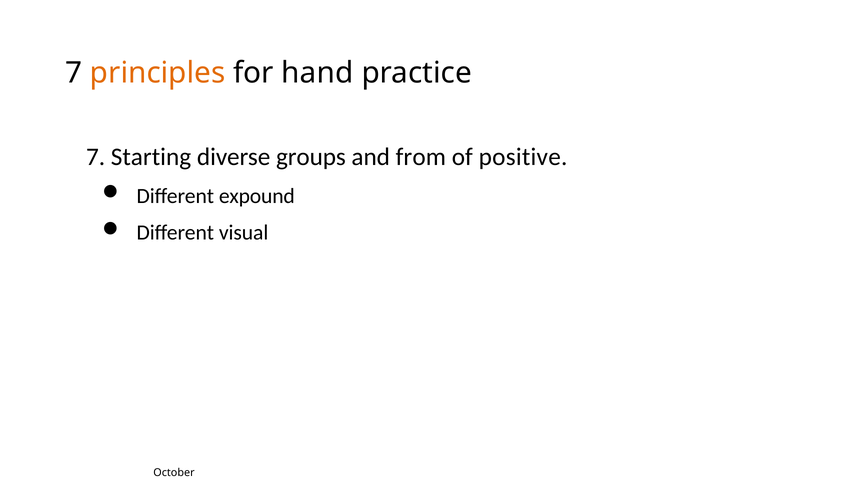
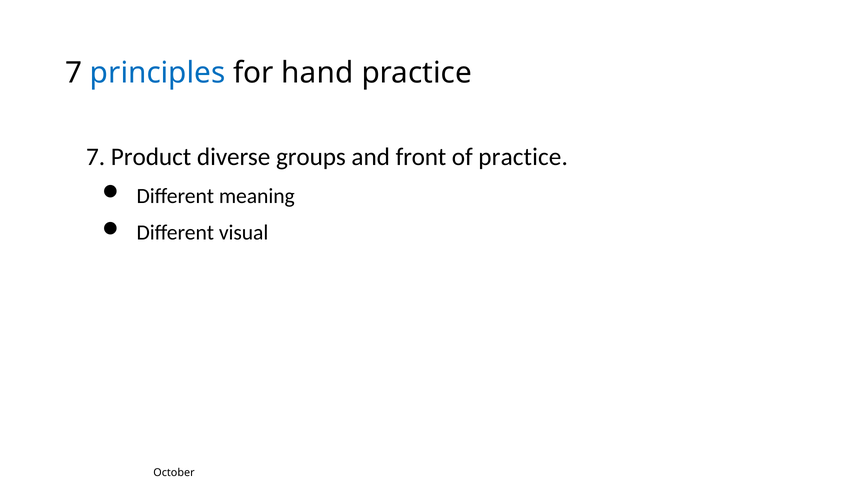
principles colour: orange -> blue
Starting: Starting -> Product
from: from -> front
of positive: positive -> practice
expound: expound -> meaning
